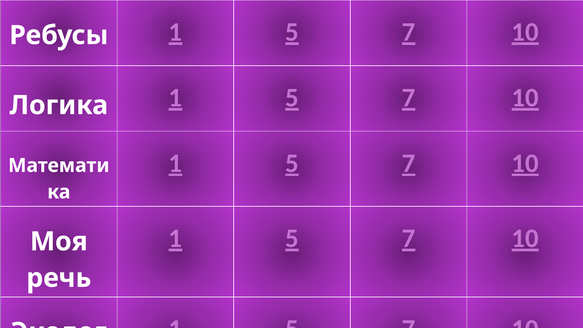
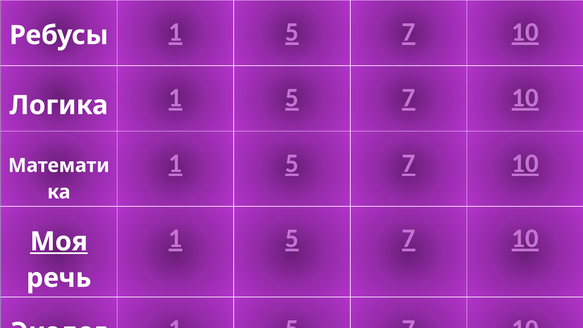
Моя underline: none -> present
